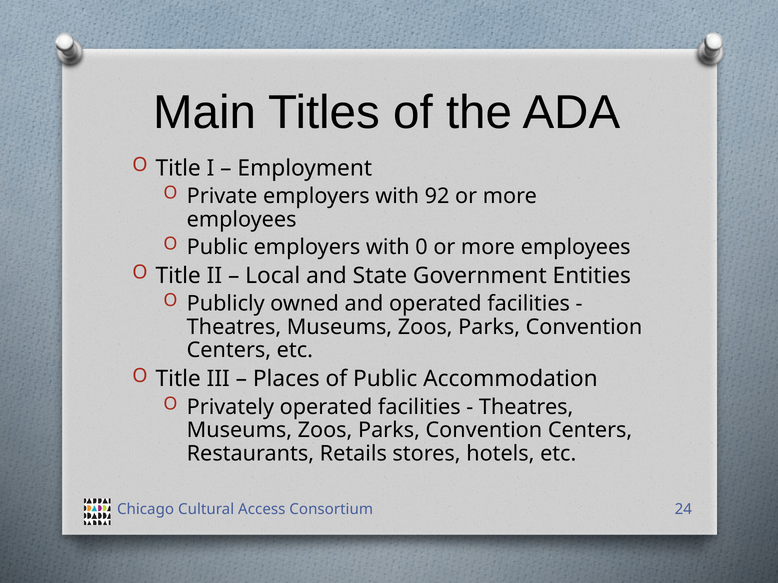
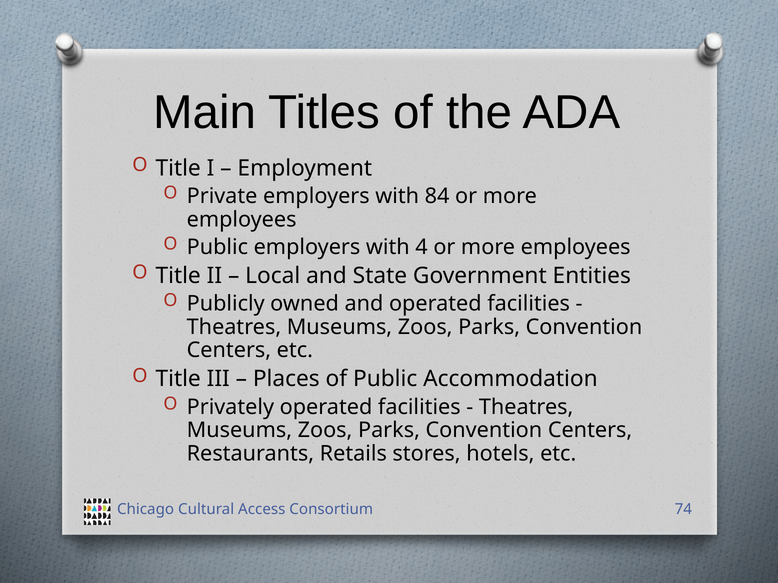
92: 92 -> 84
0: 0 -> 4
24: 24 -> 74
